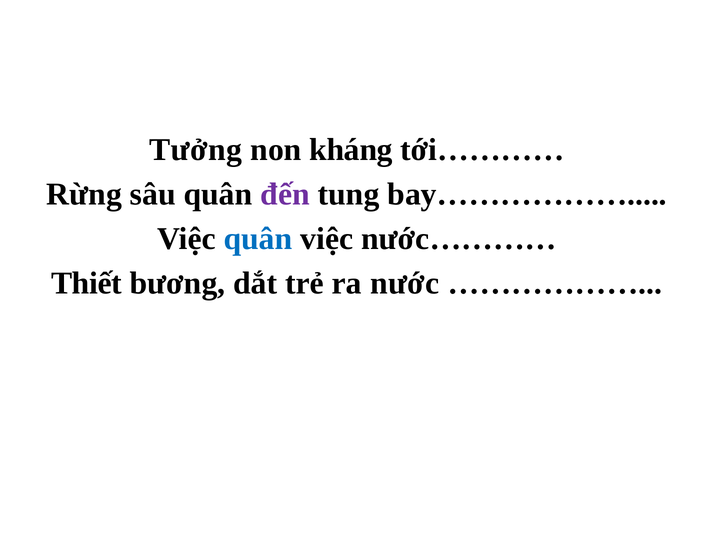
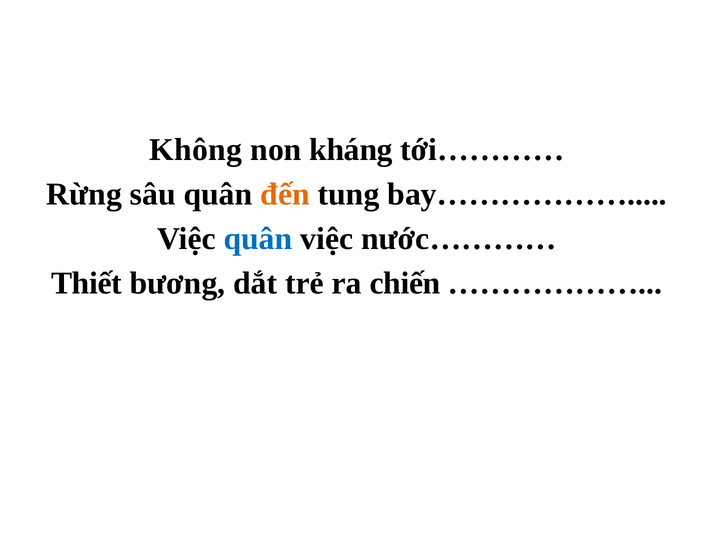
Tưởng: Tưởng -> Không
đến colour: purple -> orange
nước: nước -> chiến
